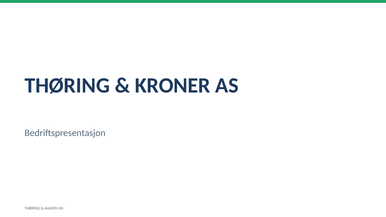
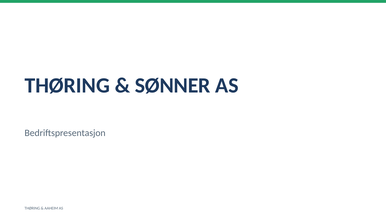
KRONER: KRONER -> SØNNER
